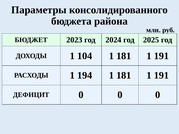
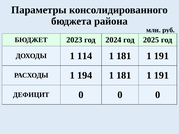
104: 104 -> 114
